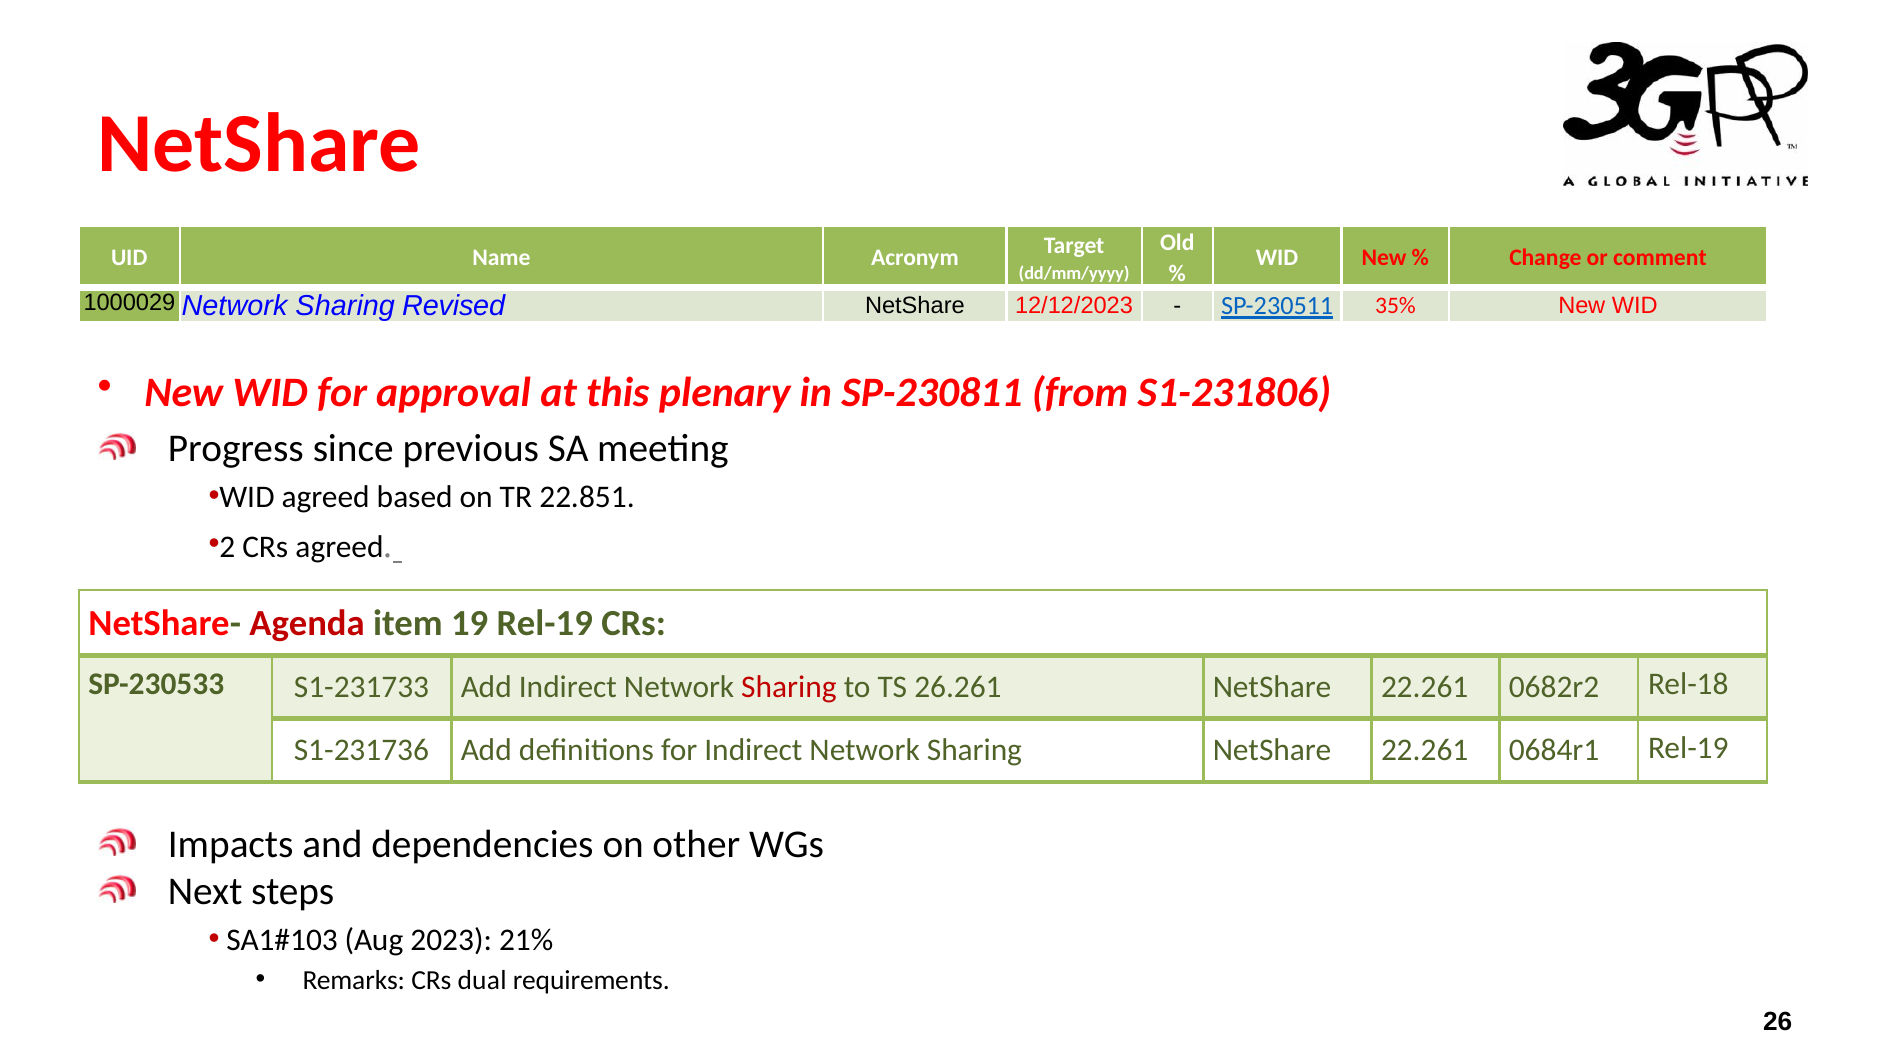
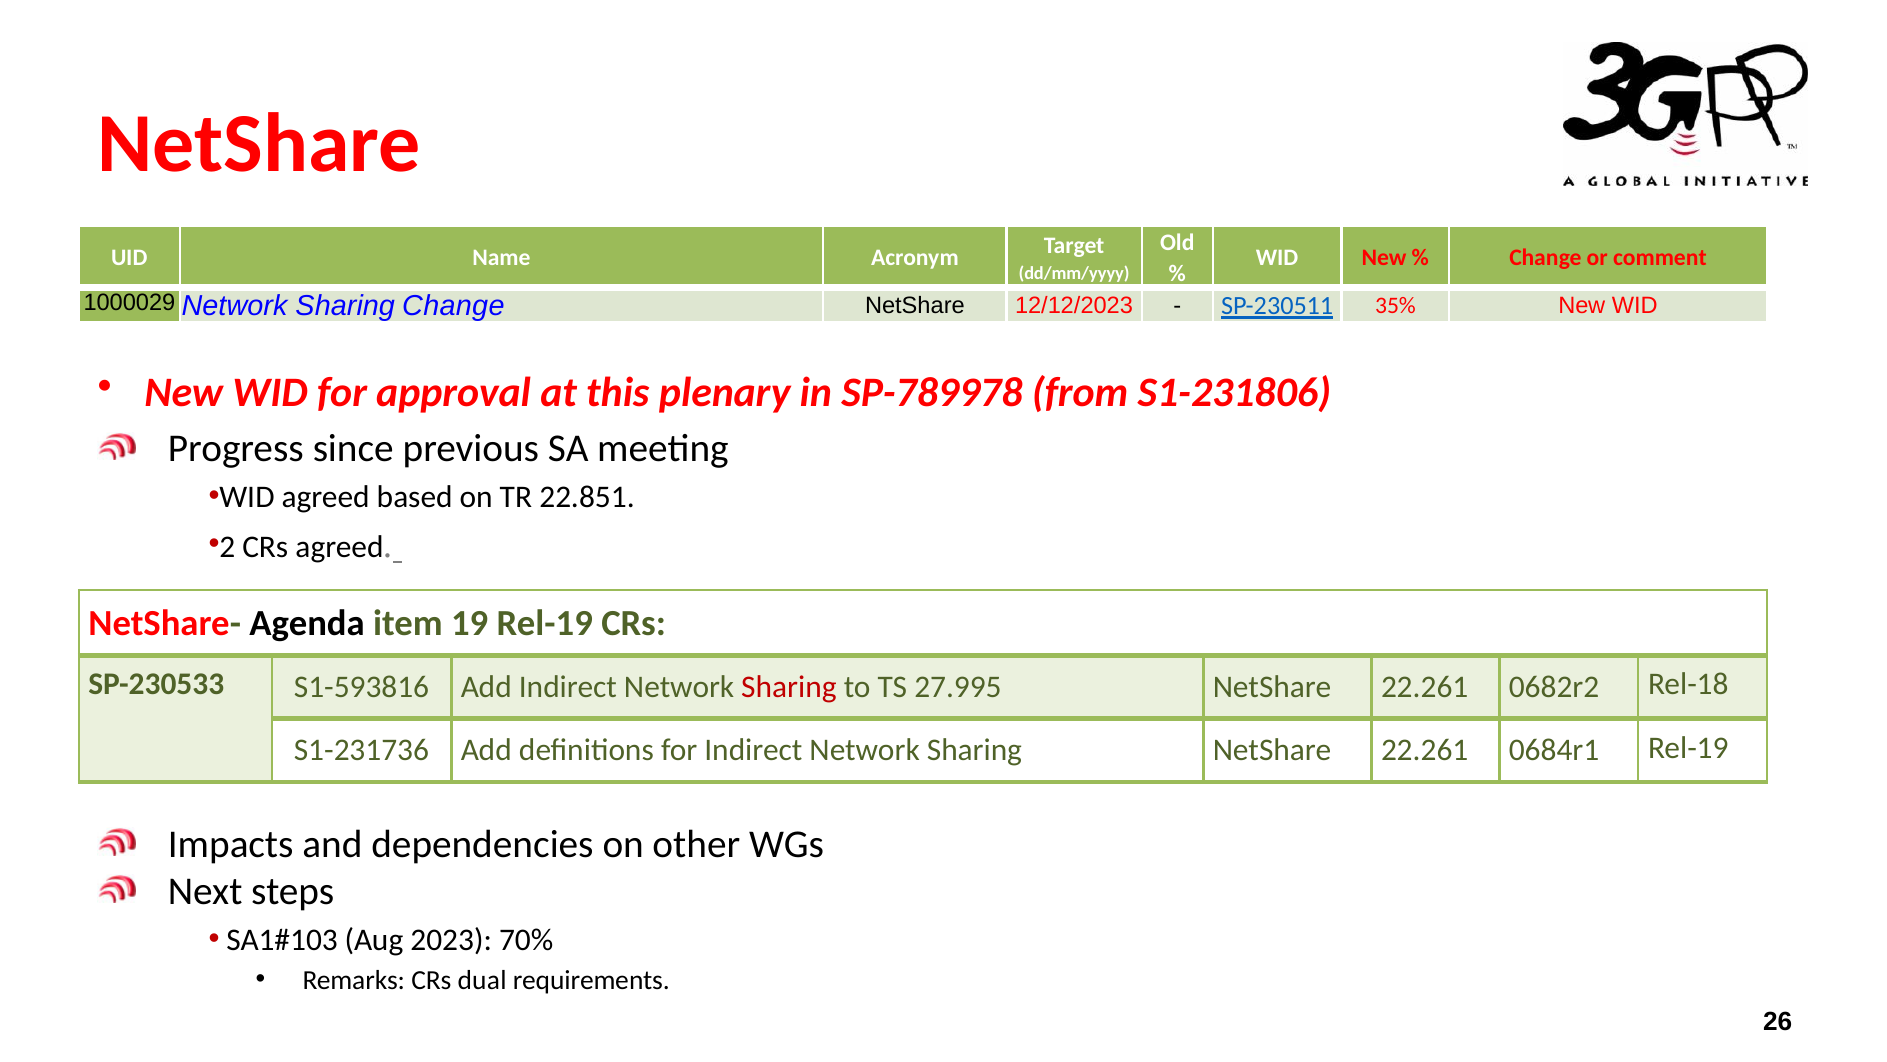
Sharing Revised: Revised -> Change
SP-230811: SP-230811 -> SP-789978
Agenda colour: red -> black
S1-231733: S1-231733 -> S1-593816
26.261: 26.261 -> 27.995
21%: 21% -> 70%
